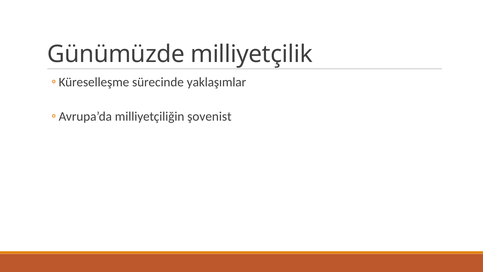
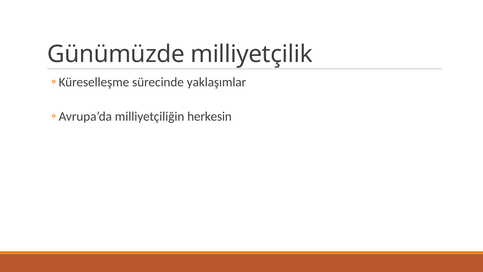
şovenist: şovenist -> herkesin
